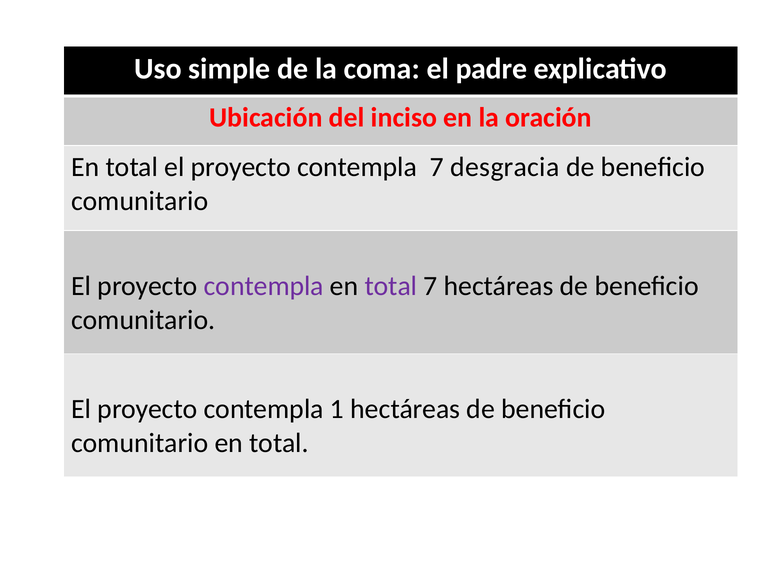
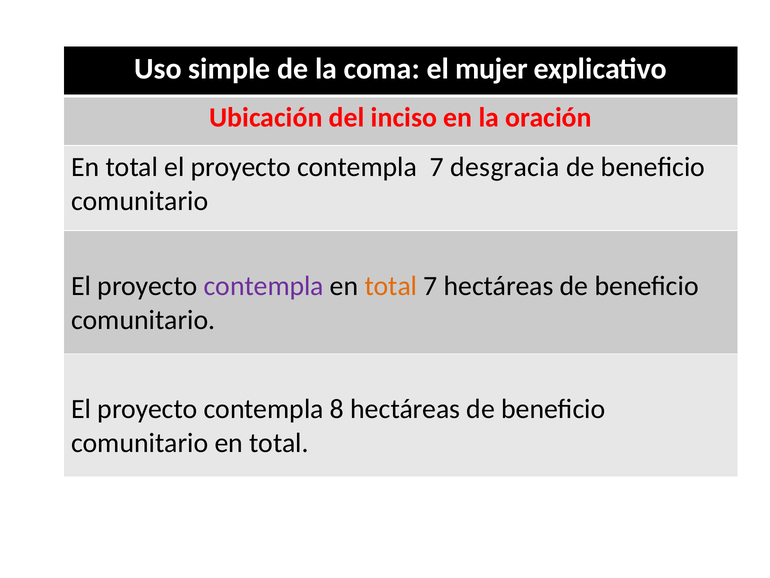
padre: padre -> mujer
total at (391, 286) colour: purple -> orange
1: 1 -> 8
